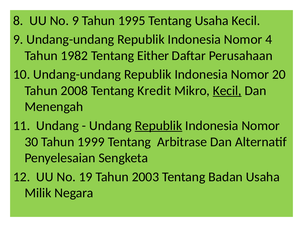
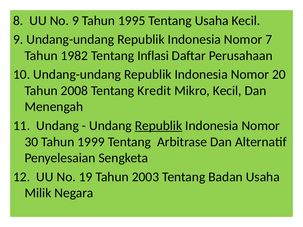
4: 4 -> 7
Either: Either -> Inflasi
Kecil at (227, 91) underline: present -> none
